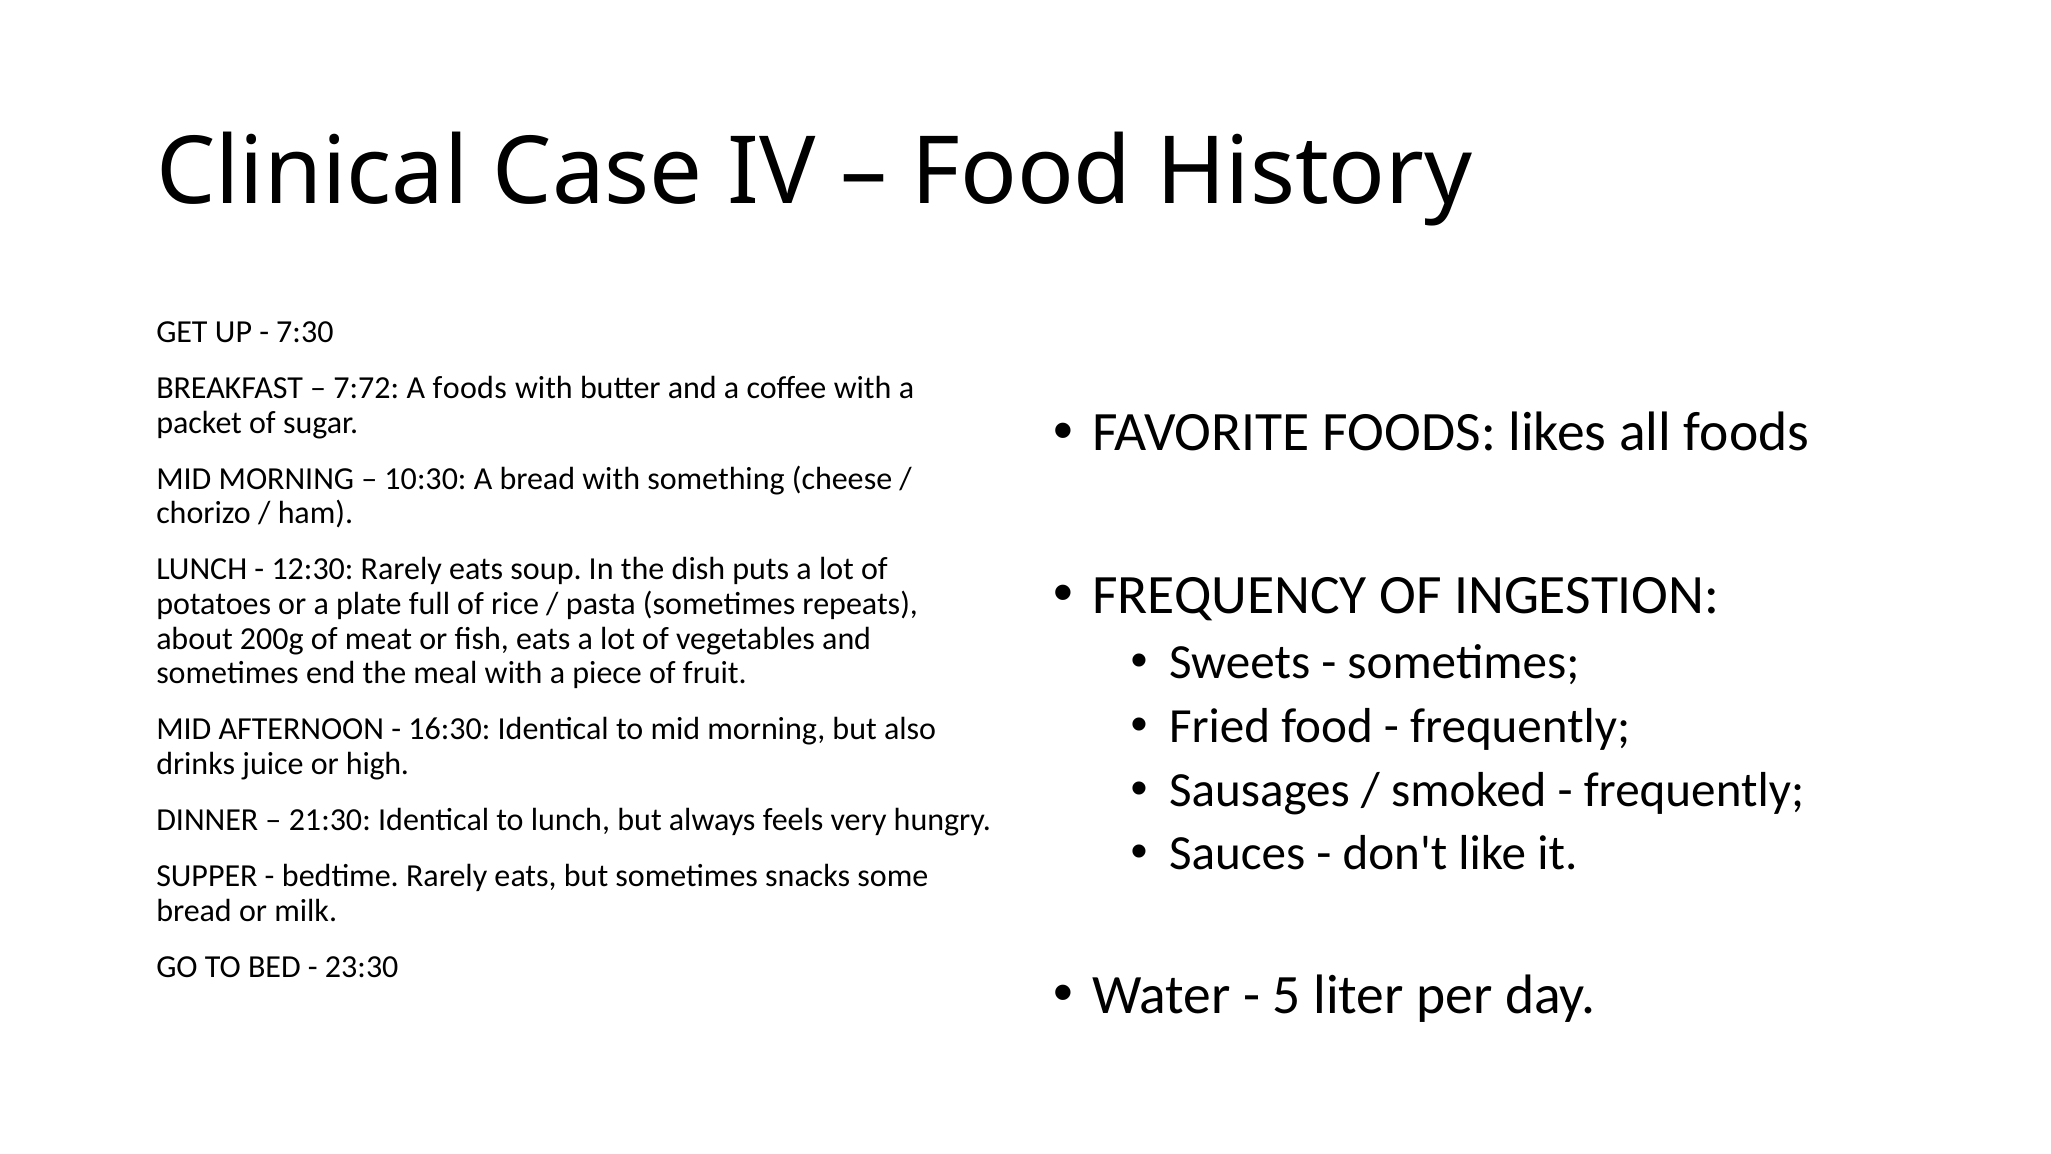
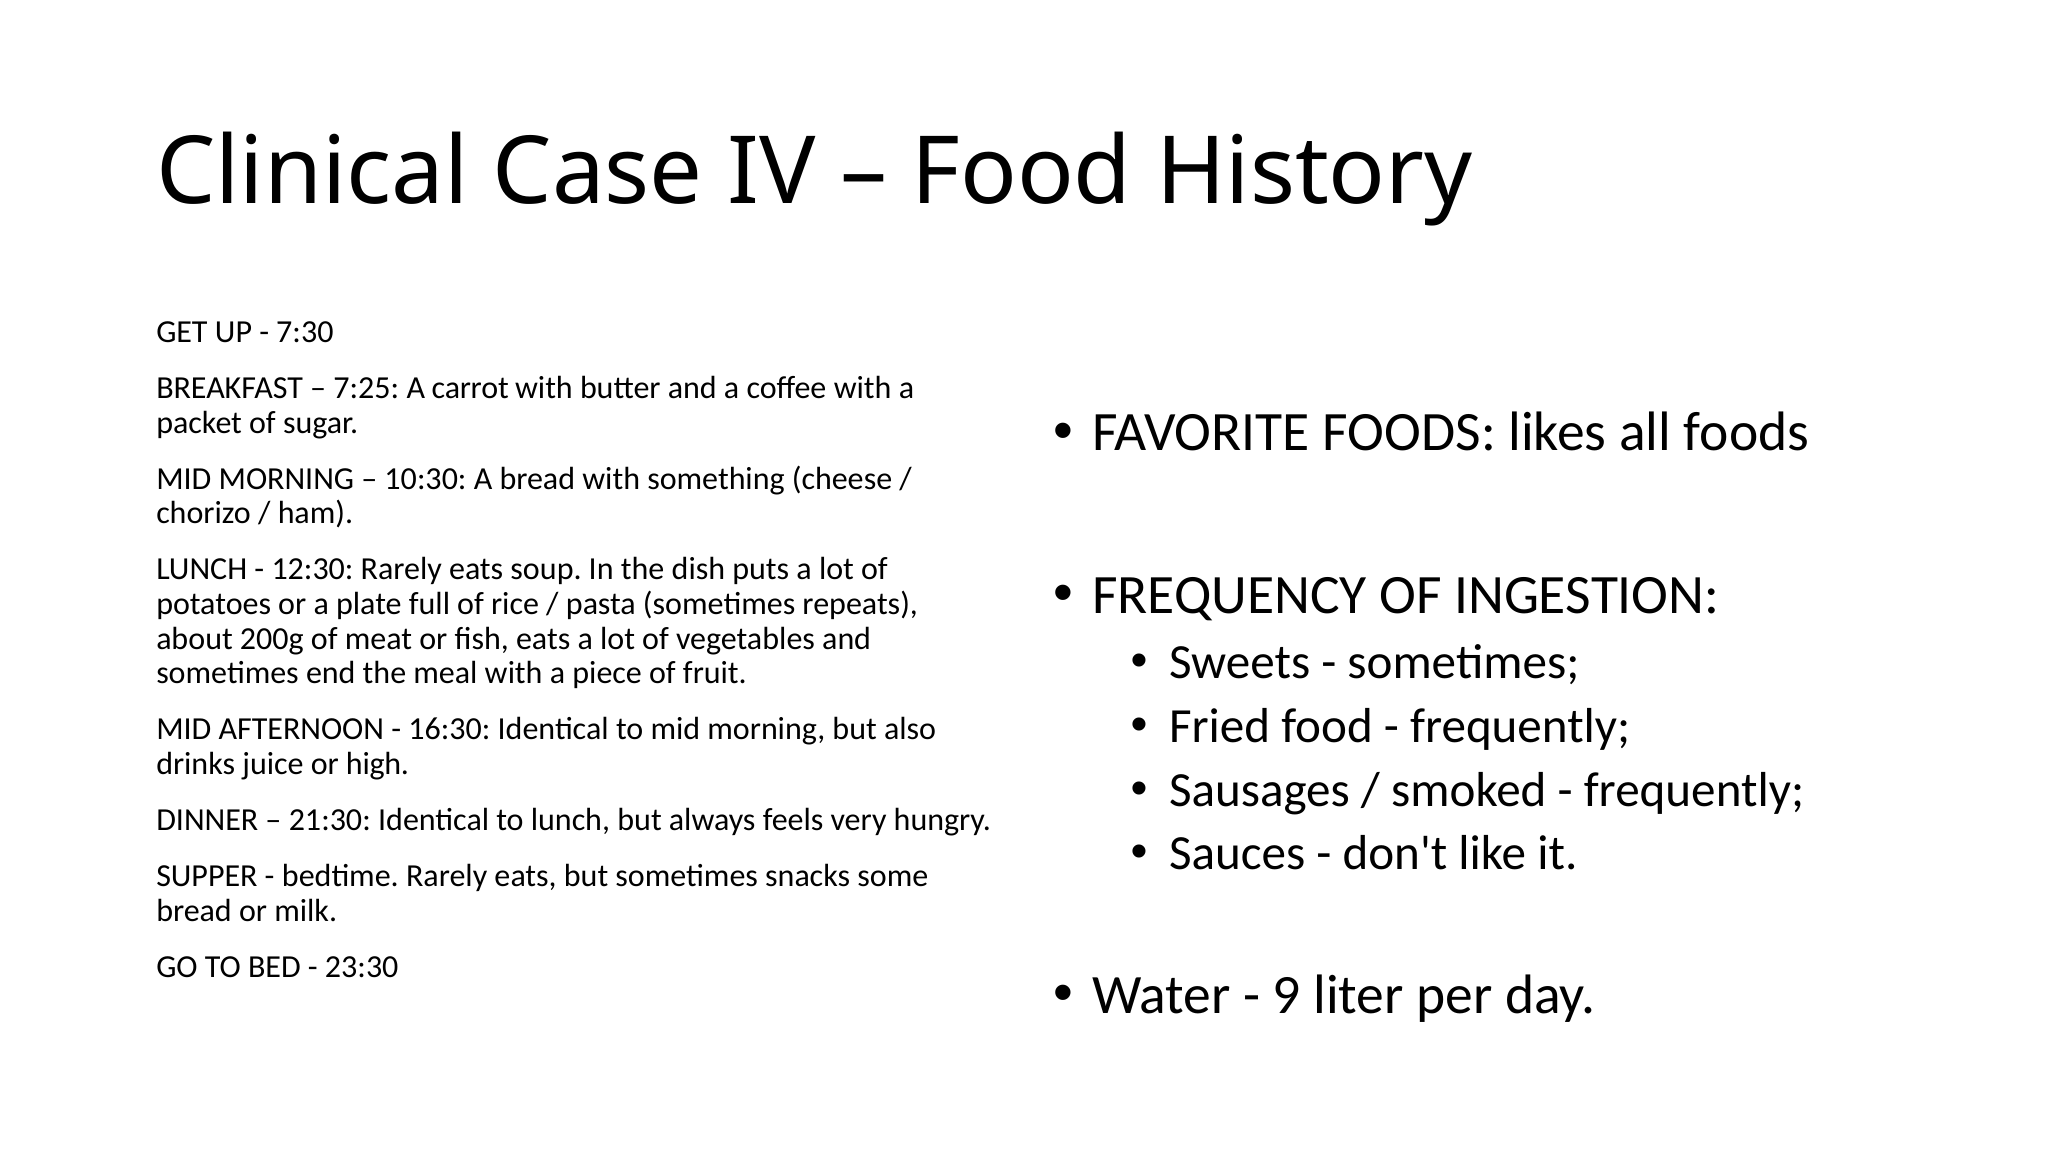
7:72: 7:72 -> 7:25
A foods: foods -> carrot
5: 5 -> 9
